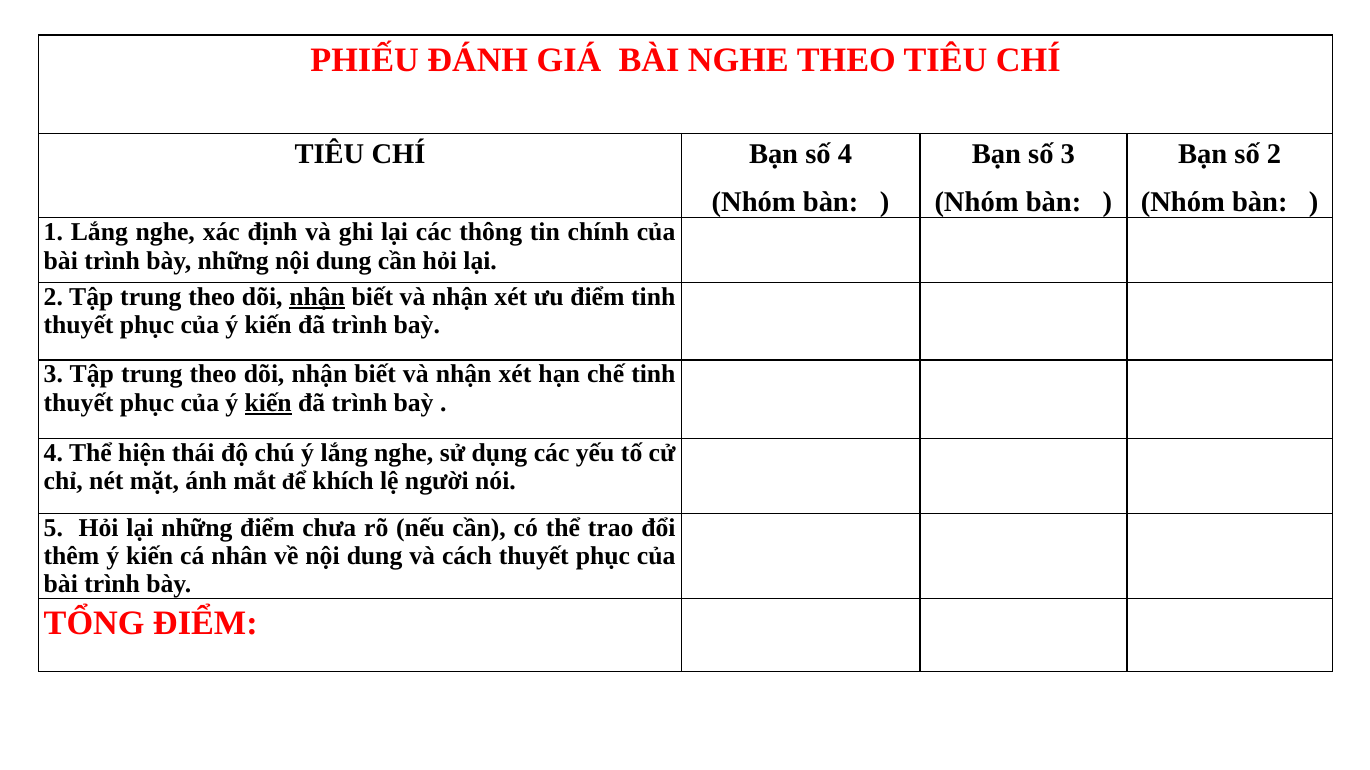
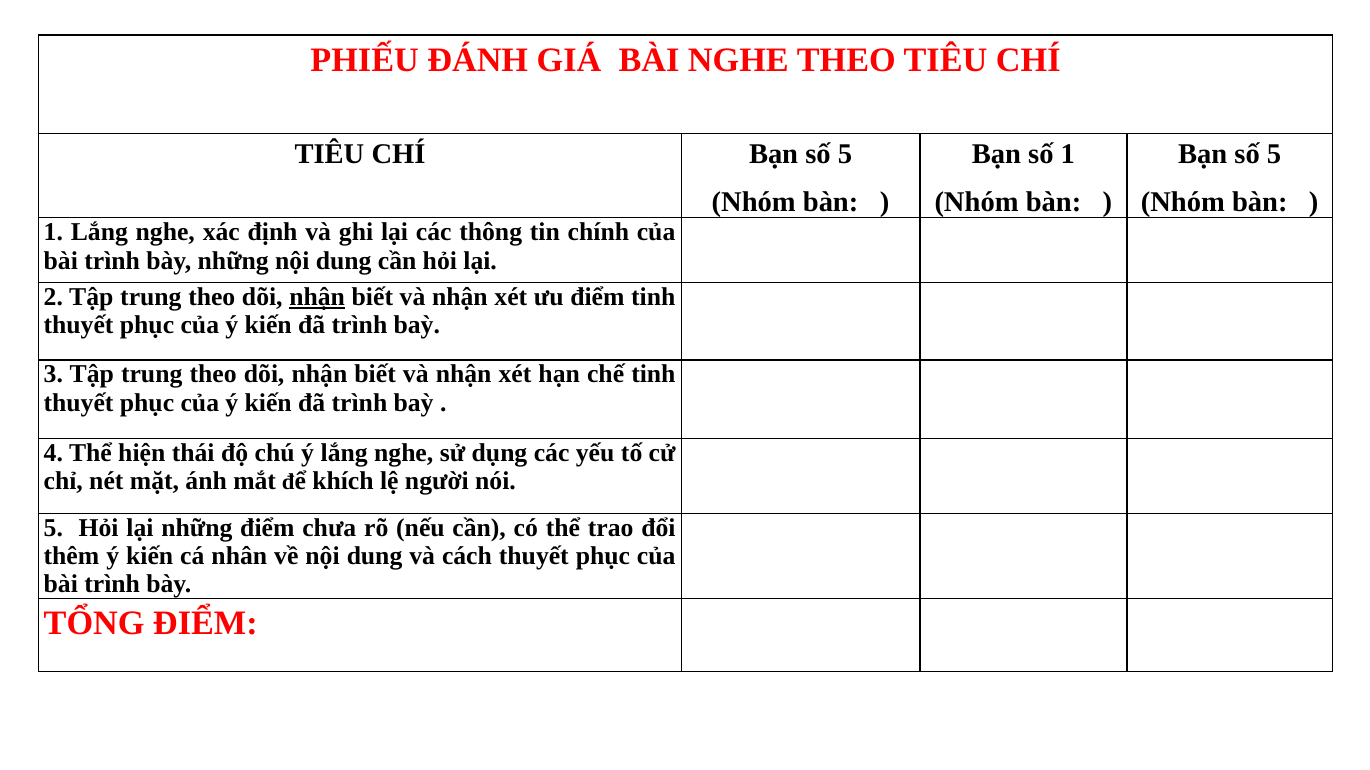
CHÍ Bạn số 4: 4 -> 5
số 3: 3 -> 1
2 at (1274, 154): 2 -> 5
kiến at (268, 403) underline: present -> none
